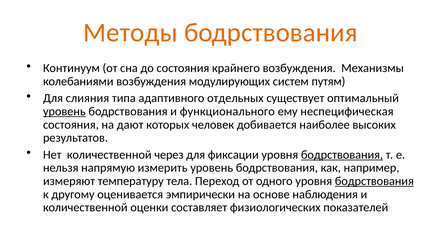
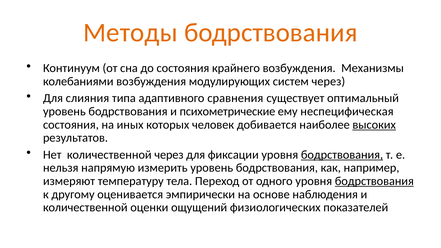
систем путям: путям -> через
отдельных: отдельных -> сравнения
уровень at (64, 112) underline: present -> none
функционального: функционального -> психометрические
дают: дают -> иных
высоких underline: none -> present
составляет: составляет -> ощущений
